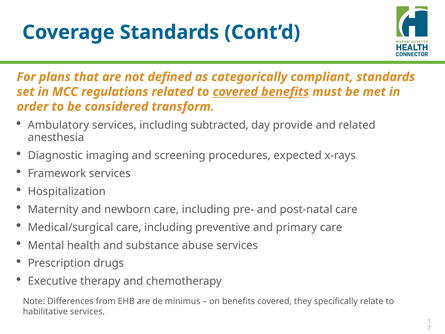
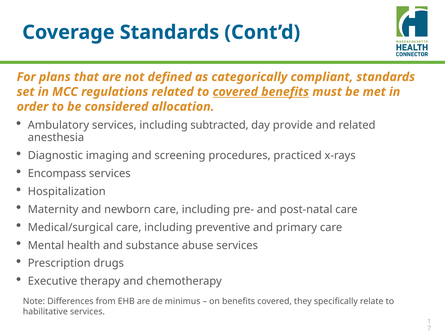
transform: transform -> allocation
expected: expected -> practiced
Framework: Framework -> Encompass
